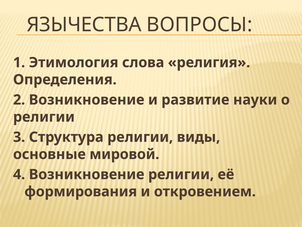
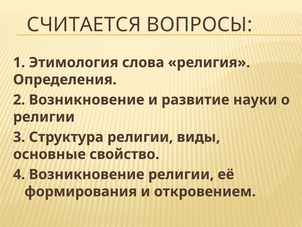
ЯЗЫЧЕСТВА: ЯЗЫЧЕСТВА -> СЧИТАЕТСЯ
мировой: мировой -> свойство
